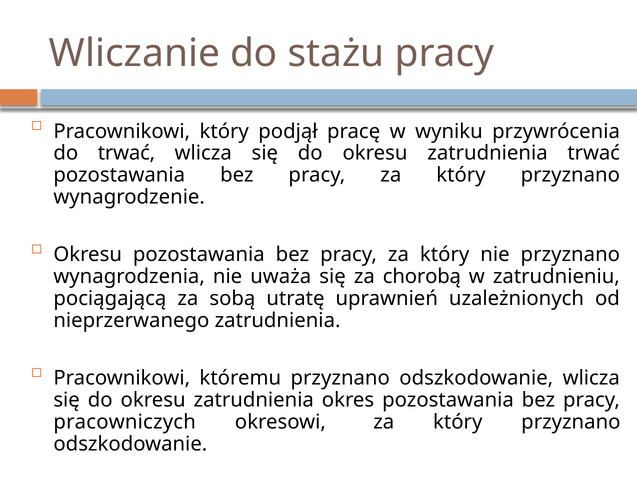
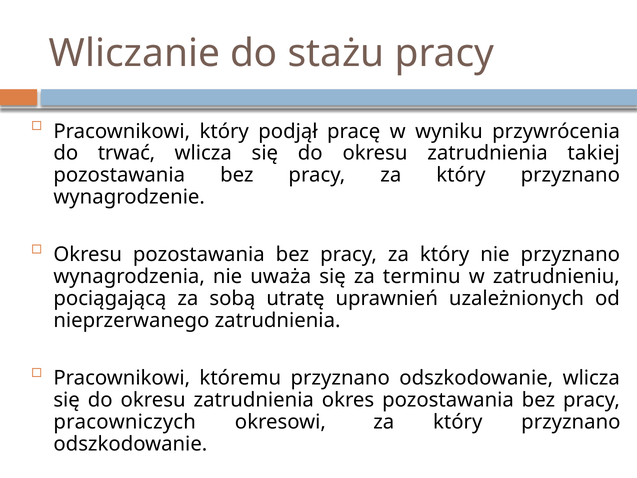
zatrudnienia trwać: trwać -> takiej
chorobą: chorobą -> terminu
